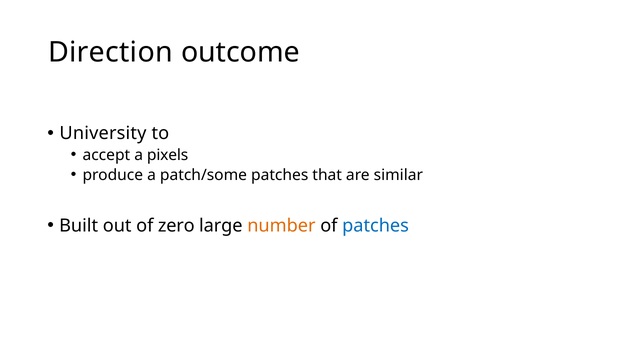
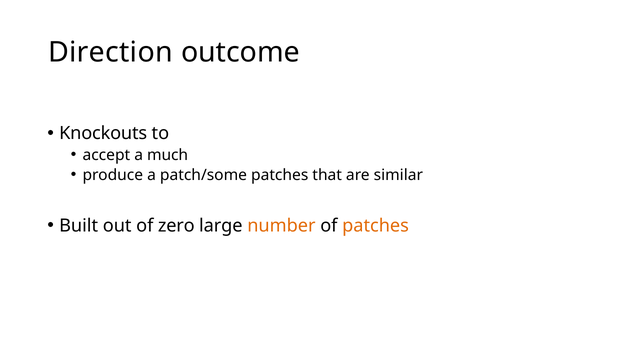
University: University -> Knockouts
pixels: pixels -> much
patches at (376, 226) colour: blue -> orange
